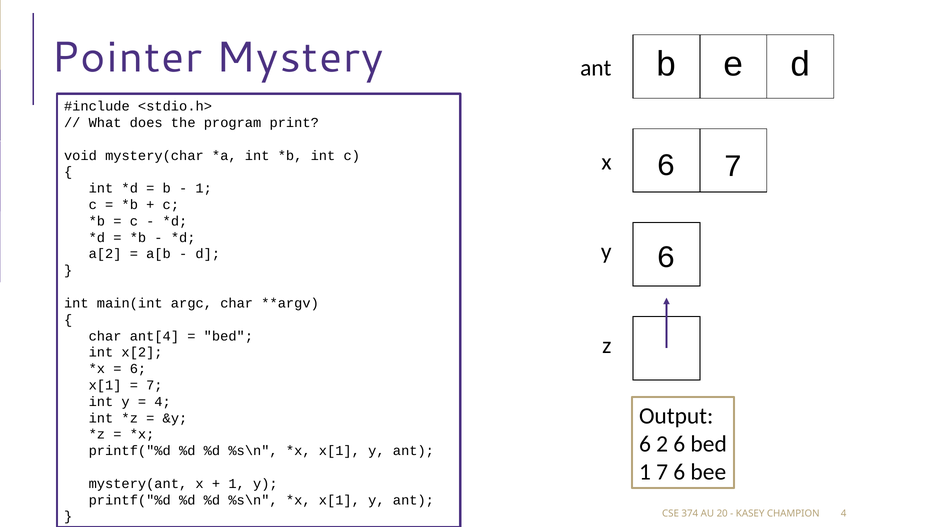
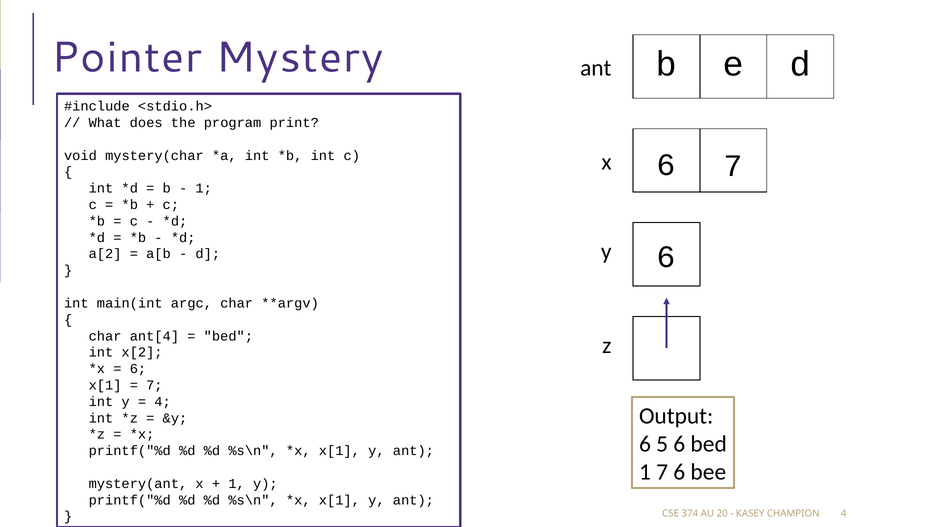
2: 2 -> 5
